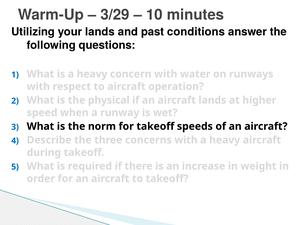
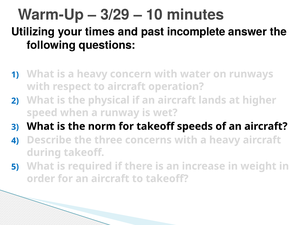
your lands: lands -> times
conditions: conditions -> incomplete
